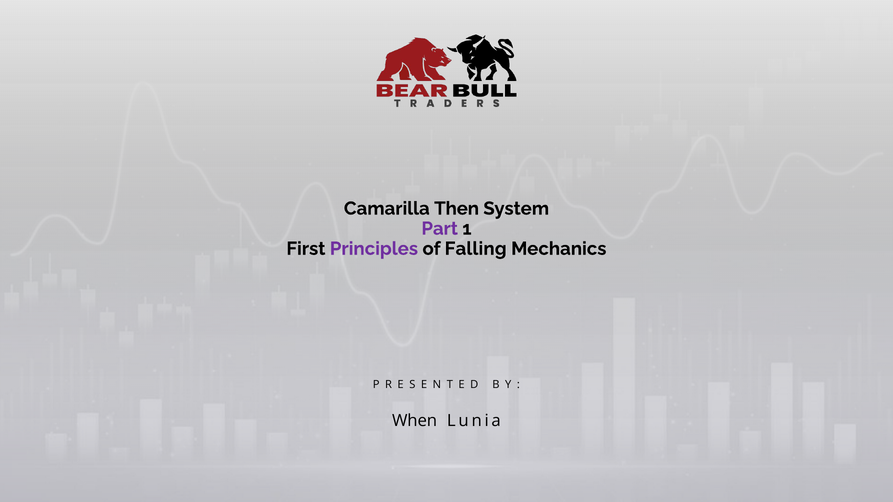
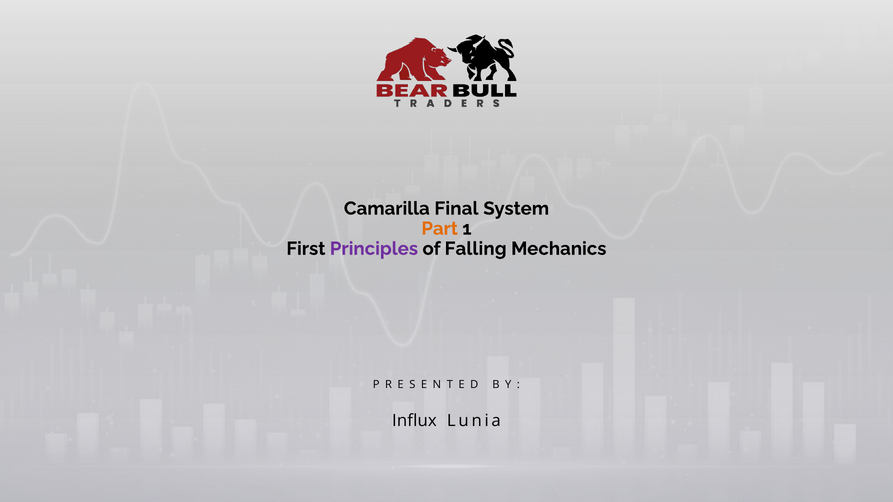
Then: Then -> Final
Part colour: purple -> orange
When: When -> Influx
